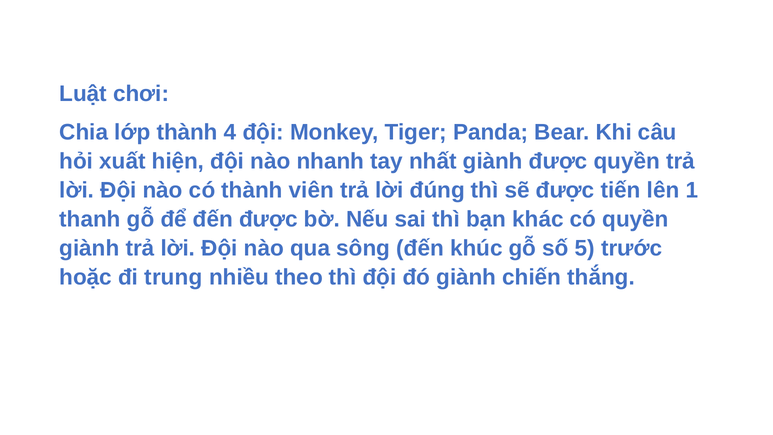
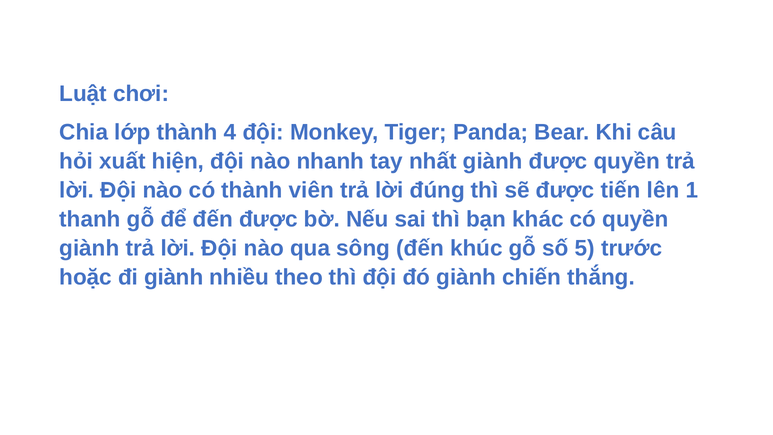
đi trung: trung -> giành
